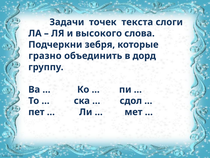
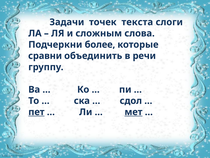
высокого: высокого -> сложным
зебря: зебря -> более
гразно: гразно -> сравни
дорд: дорд -> речи
пет underline: none -> present
мет underline: none -> present
